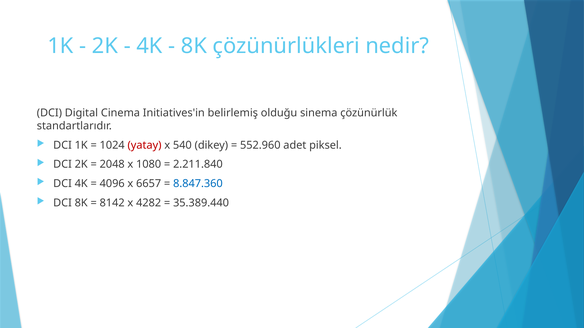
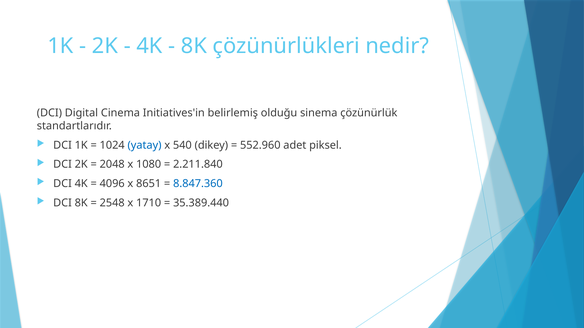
yatay colour: red -> blue
6657: 6657 -> 8651
8142: 8142 -> 2548
4282: 4282 -> 1710
